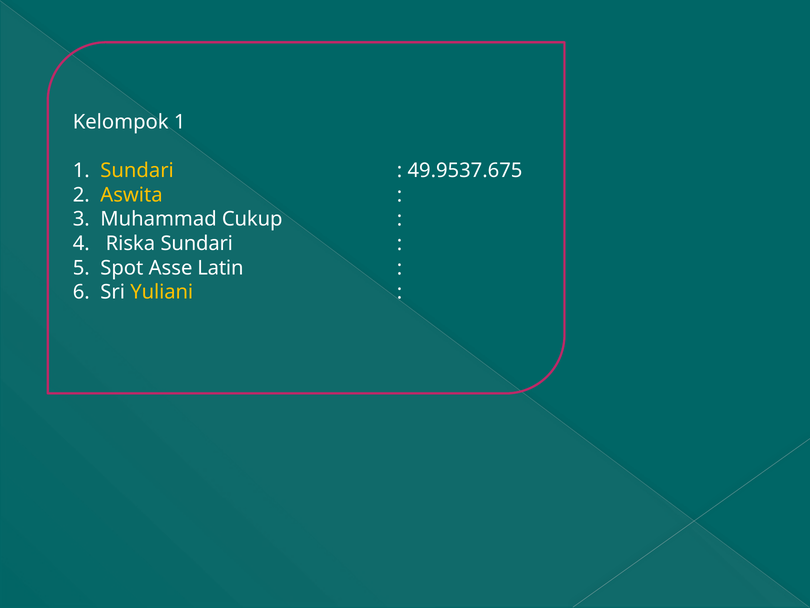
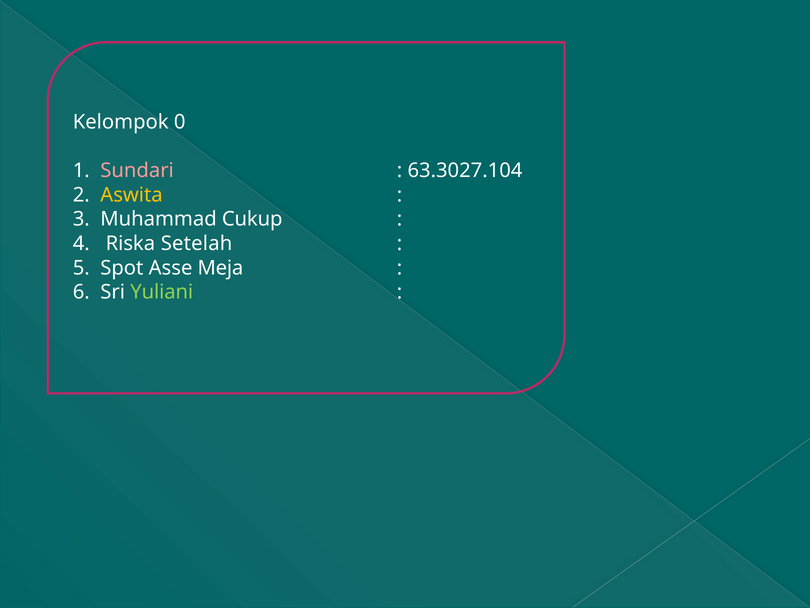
Kelompok 1: 1 -> 0
Sundari at (137, 170) colour: yellow -> pink
49.9537.675: 49.9537.675 -> 63.3027.104
Riska Sundari: Sundari -> Setelah
Latin: Latin -> Meja
Yuliani colour: yellow -> light green
